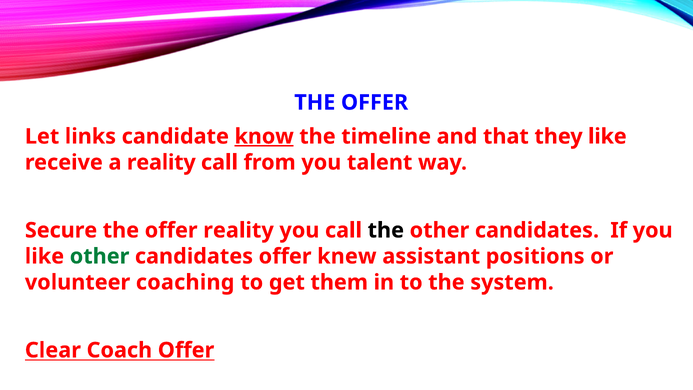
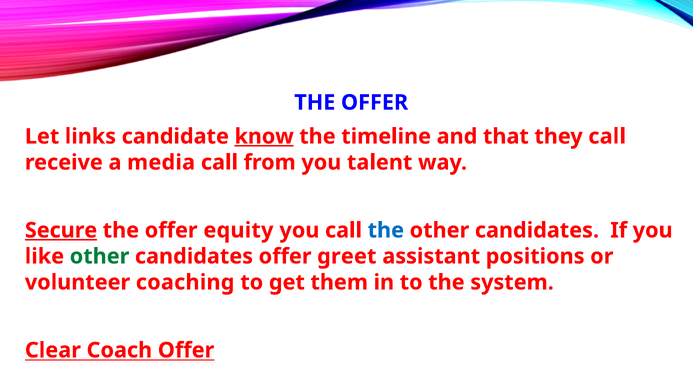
they like: like -> call
a reality: reality -> media
Secure underline: none -> present
offer reality: reality -> equity
the at (386, 230) colour: black -> blue
knew: knew -> greet
